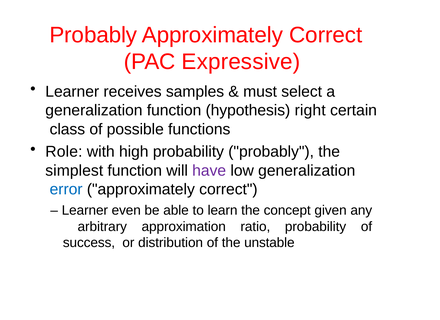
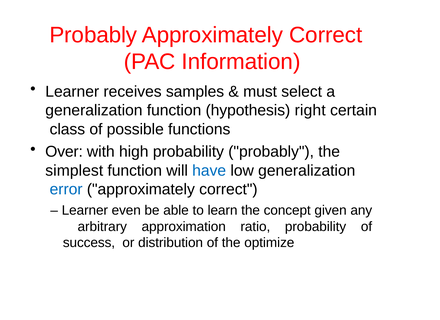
Expressive: Expressive -> Information
Role: Role -> Over
have colour: purple -> blue
unstable: unstable -> optimize
